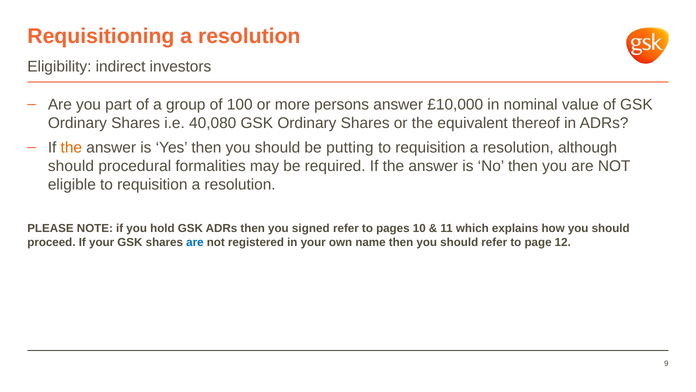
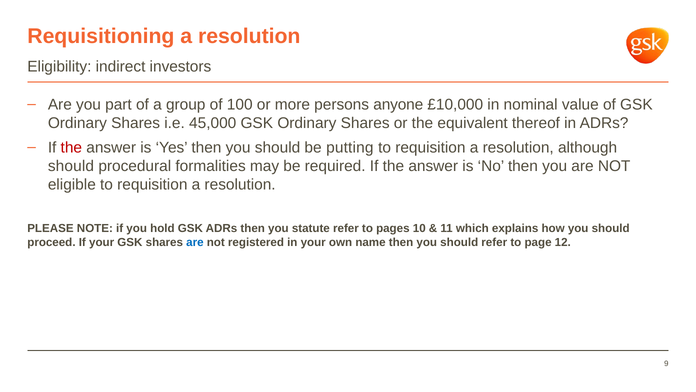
persons answer: answer -> anyone
40,080: 40,080 -> 45,000
the at (71, 147) colour: orange -> red
signed: signed -> statute
